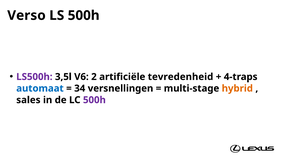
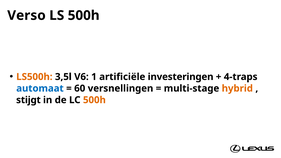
LS500h colour: purple -> orange
2: 2 -> 1
tevredenheid: tevredenheid -> investeringen
34: 34 -> 60
sales: sales -> stijgt
500h at (94, 100) colour: purple -> orange
